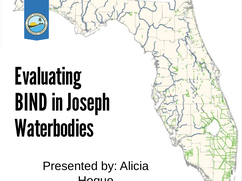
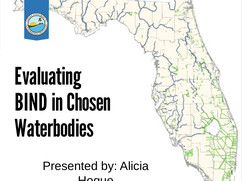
Joseph: Joseph -> Chosen
